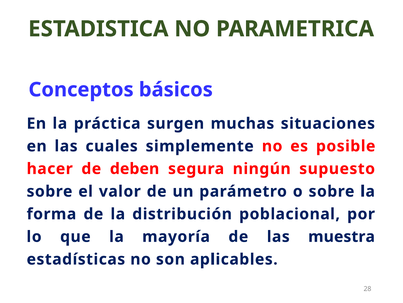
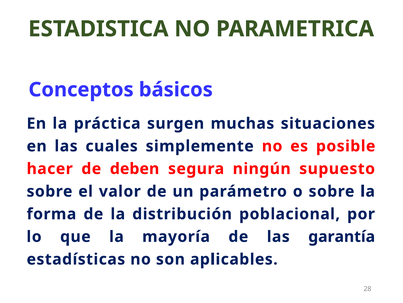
muestra: muestra -> garantía
